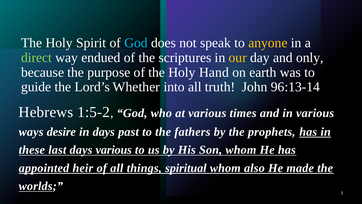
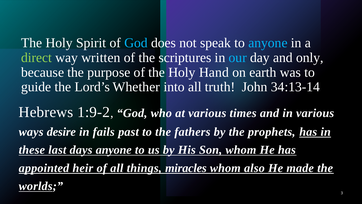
anyone at (268, 43) colour: yellow -> light blue
endued: endued -> written
our colour: yellow -> light blue
96:13-14: 96:13-14 -> 34:13-14
1:5-2: 1:5-2 -> 1:9-2
in days: days -> fails
days various: various -> anyone
spiritual: spiritual -> miracles
